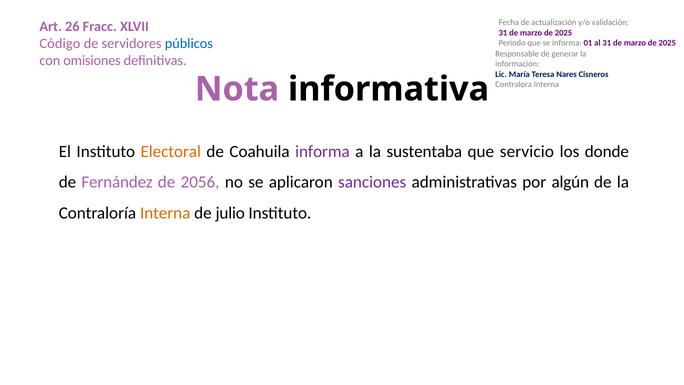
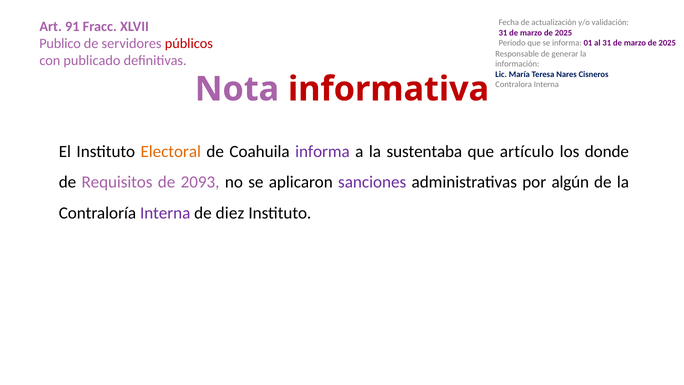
26: 26 -> 91
Código: Código -> Publico
públicos colour: blue -> red
omisiones: omisiones -> publicado
informativa colour: black -> red
servicio: servicio -> artículo
Fernández: Fernández -> Requisitos
2056: 2056 -> 2093
Interna at (165, 213) colour: orange -> purple
julio: julio -> diez
